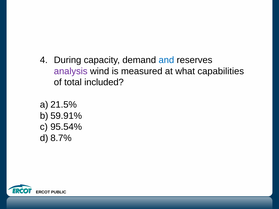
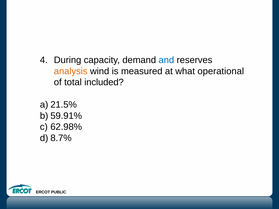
analysis colour: purple -> orange
capabilities: capabilities -> operational
95.54%: 95.54% -> 62.98%
